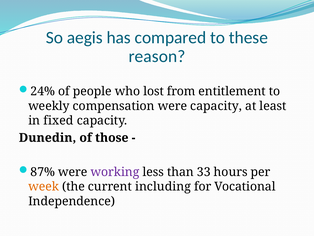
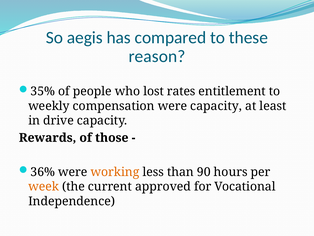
24%: 24% -> 35%
from: from -> rates
fixed: fixed -> drive
Dunedin: Dunedin -> Rewards
87%: 87% -> 36%
working colour: purple -> orange
33: 33 -> 90
including: including -> approved
